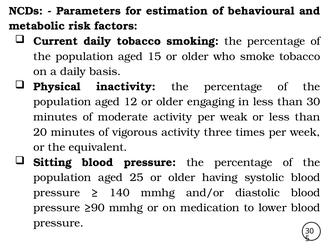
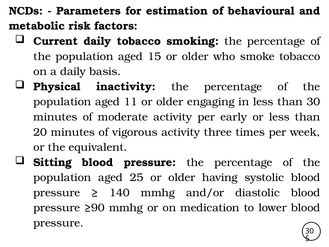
12: 12 -> 11
weak: weak -> early
